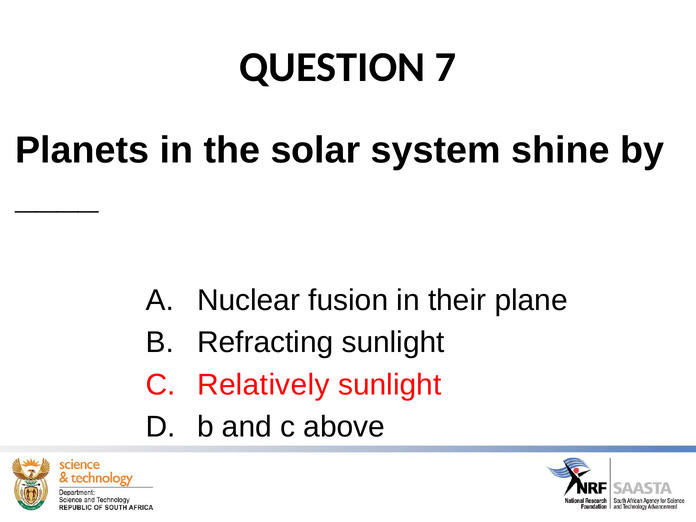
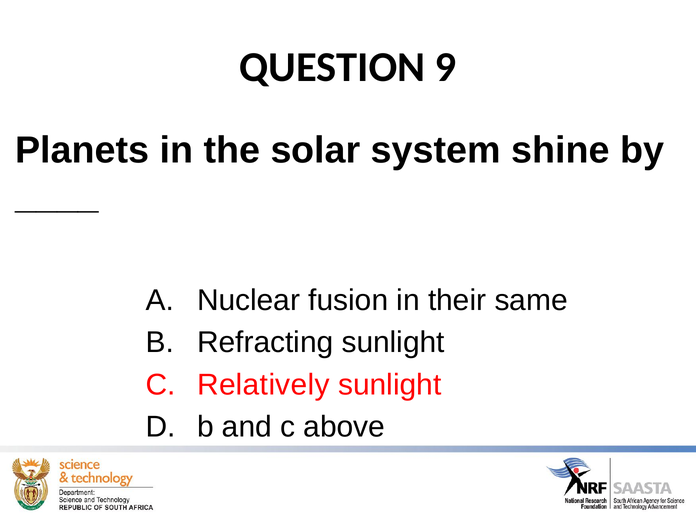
7: 7 -> 9
plane: plane -> same
